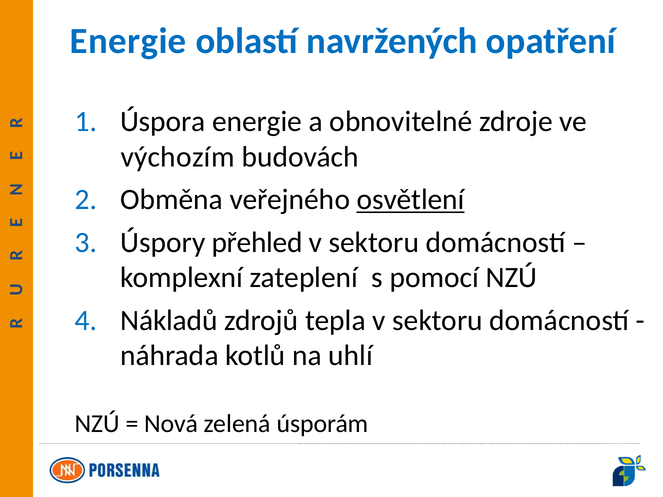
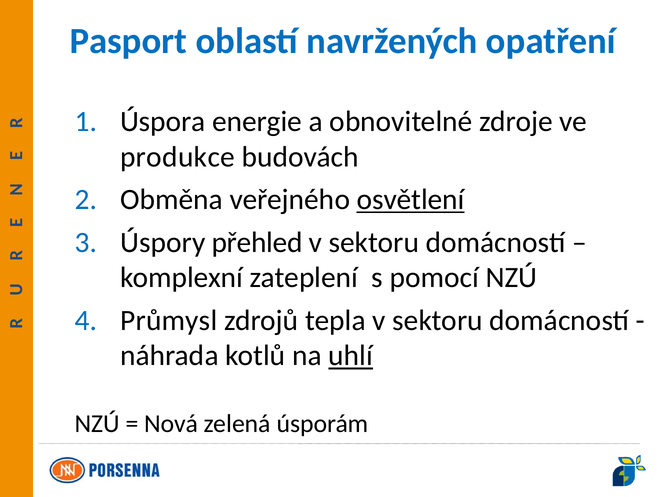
Energie at (128, 41): Energie -> Pasport
výchozím: výchozím -> produkce
Nákladů: Nákladů -> Průmysl
uhlí underline: none -> present
